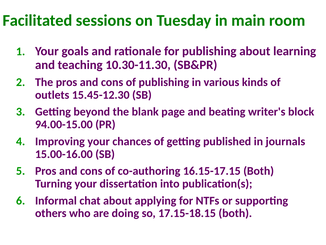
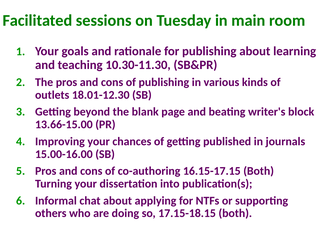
15.45-12.30: 15.45-12.30 -> 18.01-12.30
94.00-15.00: 94.00-15.00 -> 13.66-15.00
